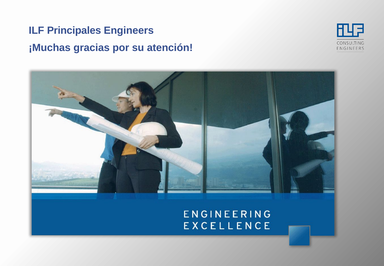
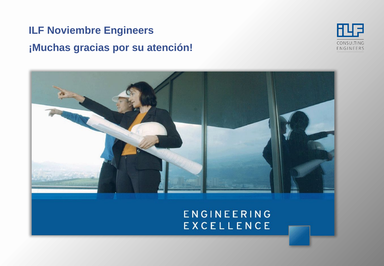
Principales: Principales -> Noviembre
